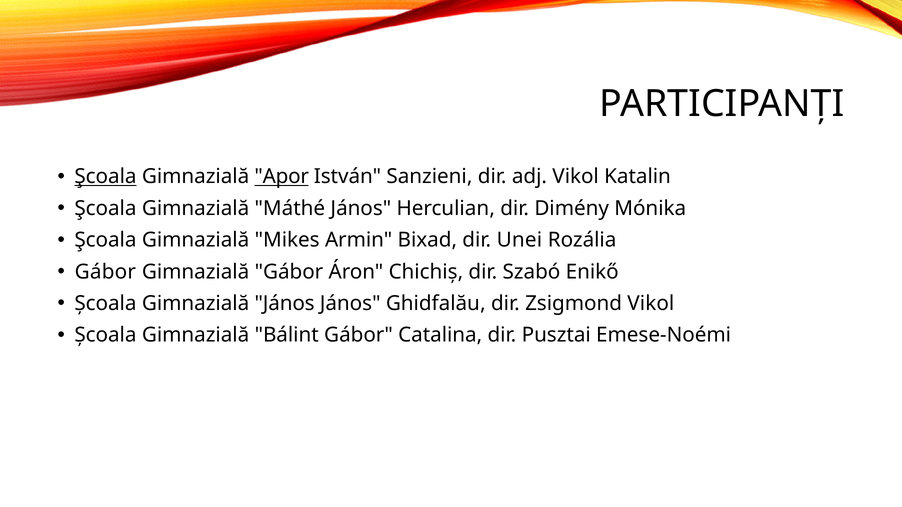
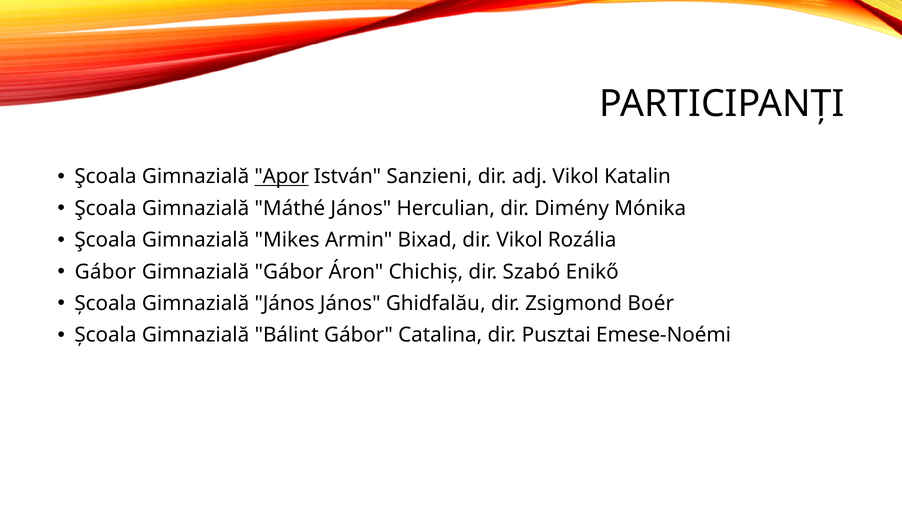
Şcoala at (105, 177) underline: present -> none
dir Unei: Unei -> Vikol
Zsigmond Vikol: Vikol -> Boér
